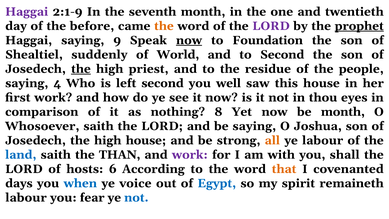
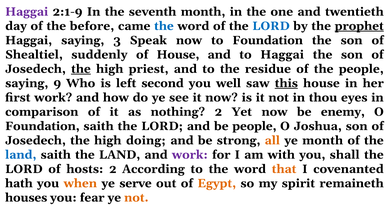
the at (164, 26) colour: orange -> blue
LORD at (271, 26) colour: purple -> blue
9: 9 -> 3
now at (189, 40) underline: present -> none
of World: World -> House
to Second: Second -> Haggai
4: 4 -> 9
this underline: none -> present
nothing 8: 8 -> 2
be month: month -> enemy
Whosoever at (42, 126): Whosoever -> Foundation
be saying: saying -> people
high house: house -> doing
ye labour: labour -> month
saith the THAN: THAN -> LAND
hosts 6: 6 -> 2
days: days -> hath
when colour: blue -> orange
voice: voice -> serve
Egypt colour: blue -> orange
labour at (26, 197): labour -> houses
not at (136, 197) colour: blue -> orange
